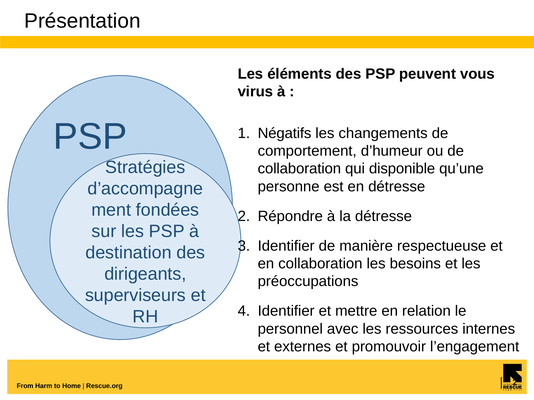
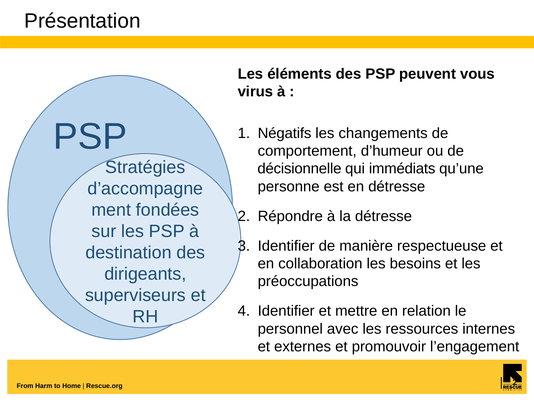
collaboration at (299, 169): collaboration -> décisionnelle
disponible: disponible -> immédiats
